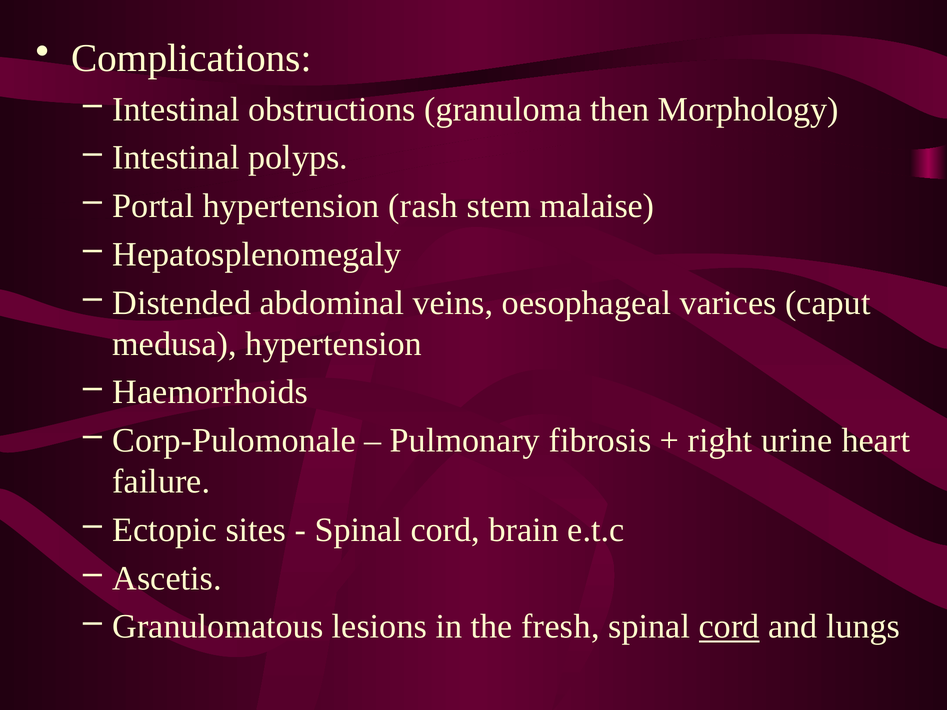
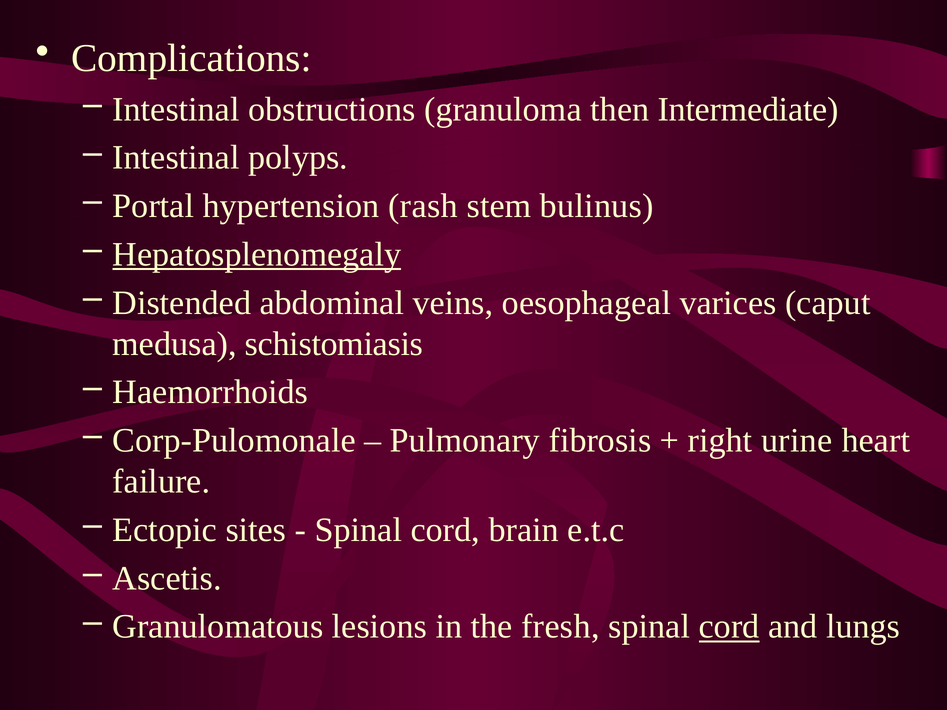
Morphology: Morphology -> Intermediate
malaise: malaise -> bulinus
Hepatosplenomegaly underline: none -> present
medusa hypertension: hypertension -> schistomiasis
